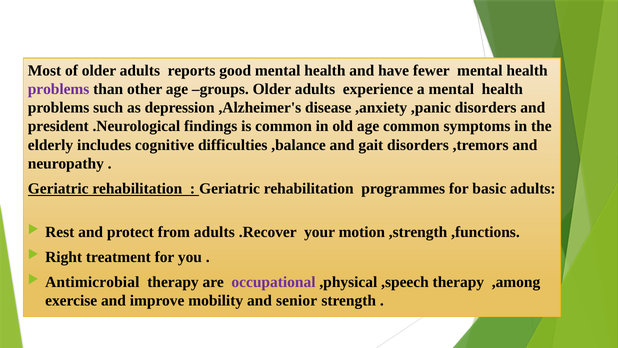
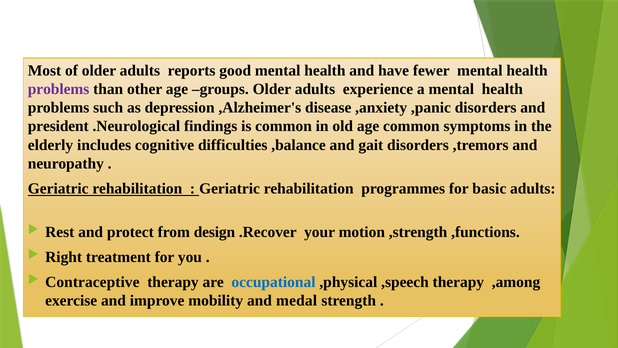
from adults: adults -> design
Antimicrobial: Antimicrobial -> Contraceptive
occupational colour: purple -> blue
senior: senior -> medal
